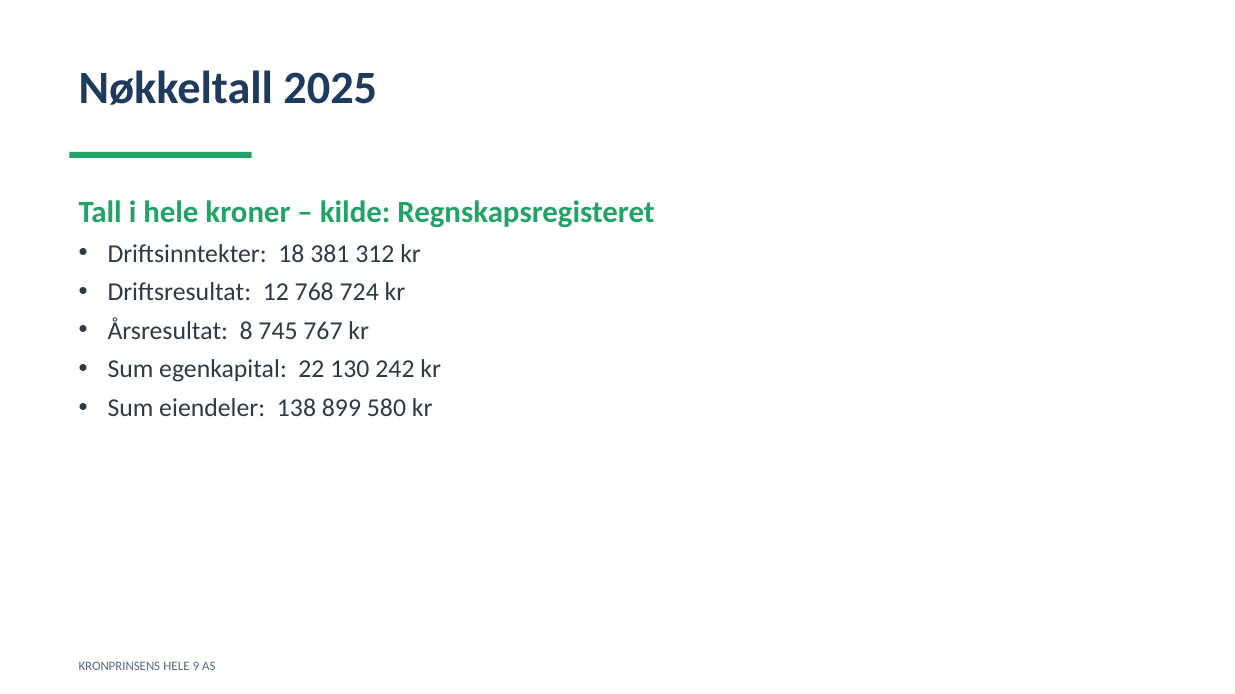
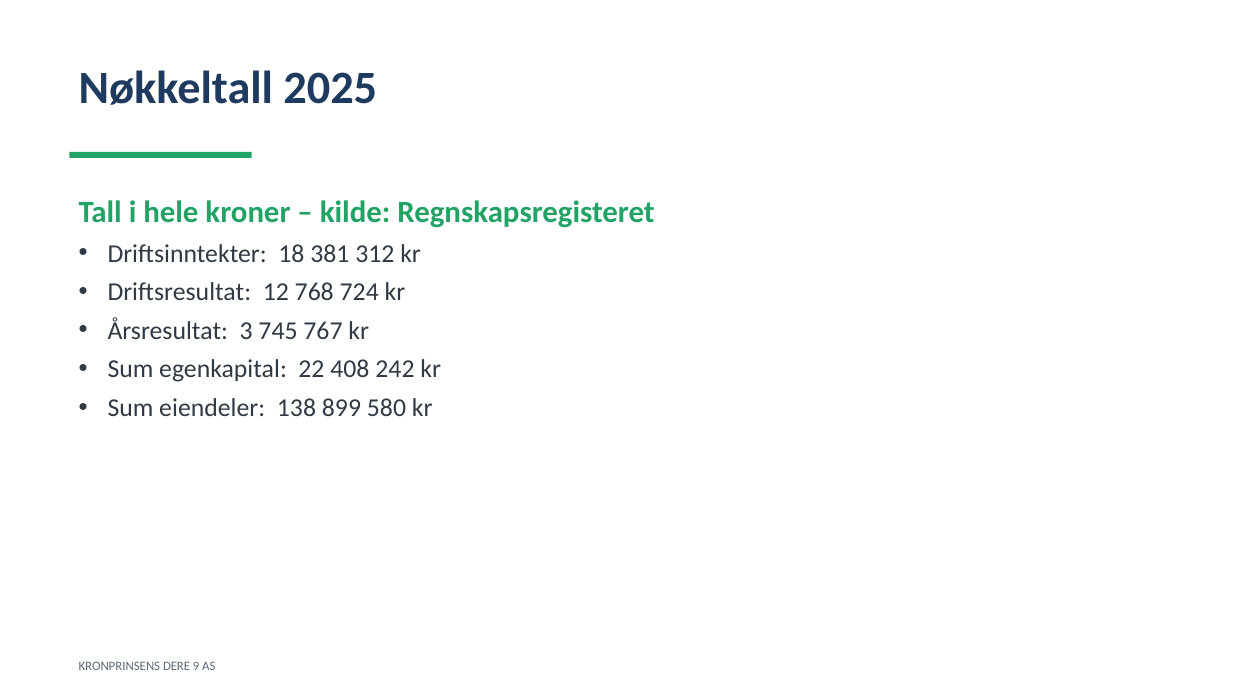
8: 8 -> 3
130: 130 -> 408
KRONPRINSENS HELE: HELE -> DERE
